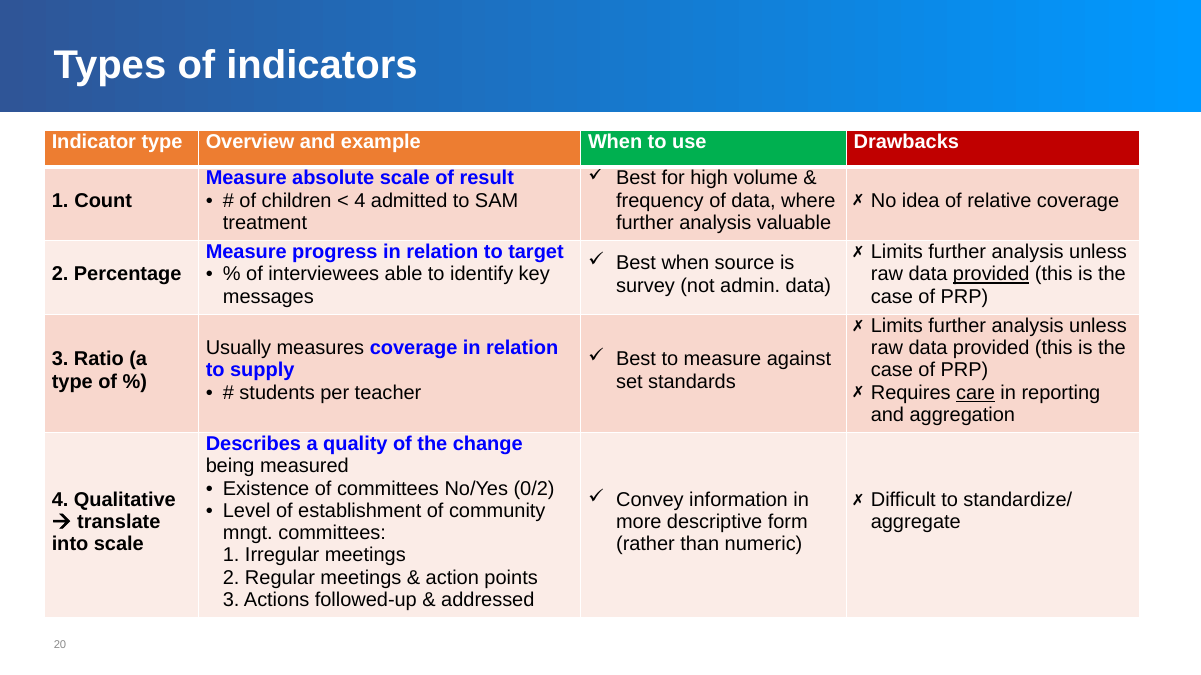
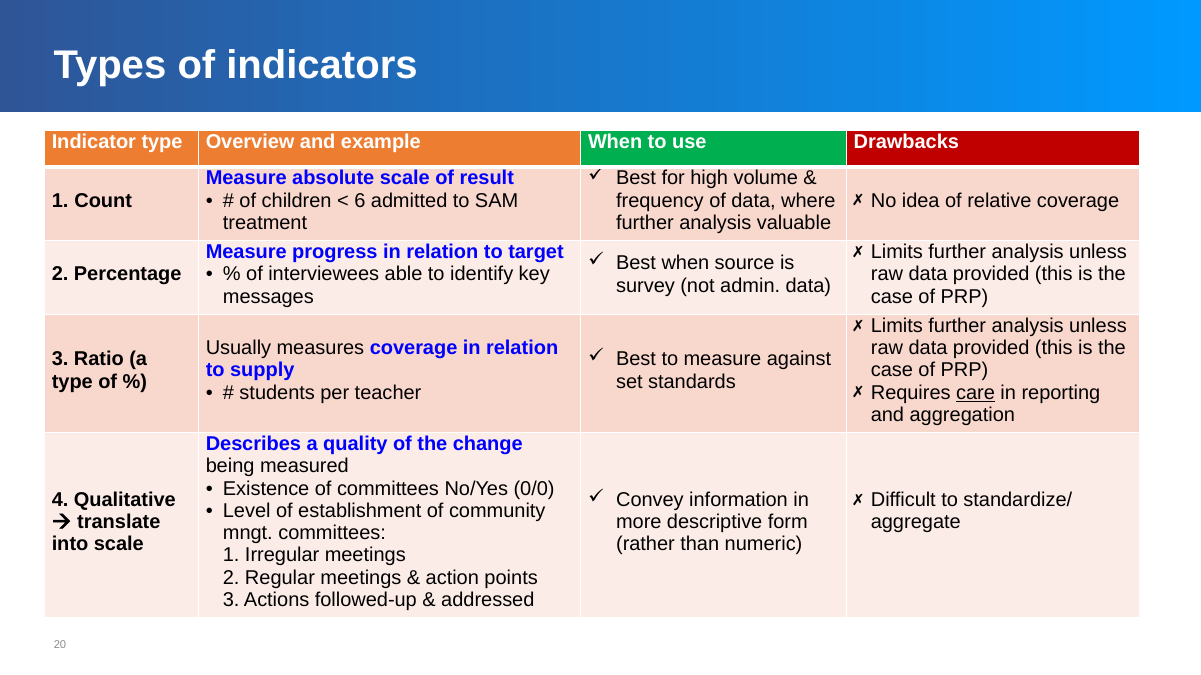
4 at (360, 201): 4 -> 6
provided at (991, 275) underline: present -> none
0/2: 0/2 -> 0/0
